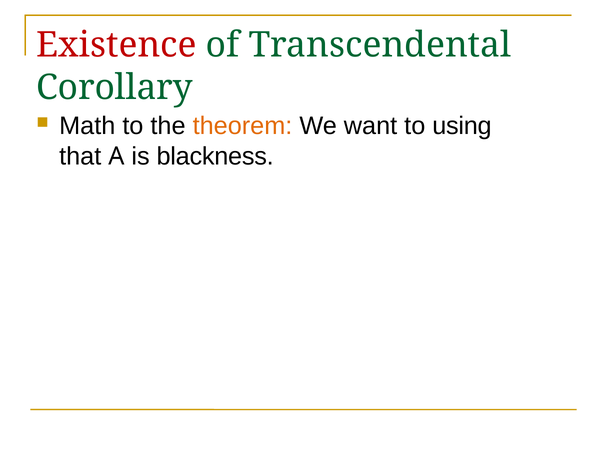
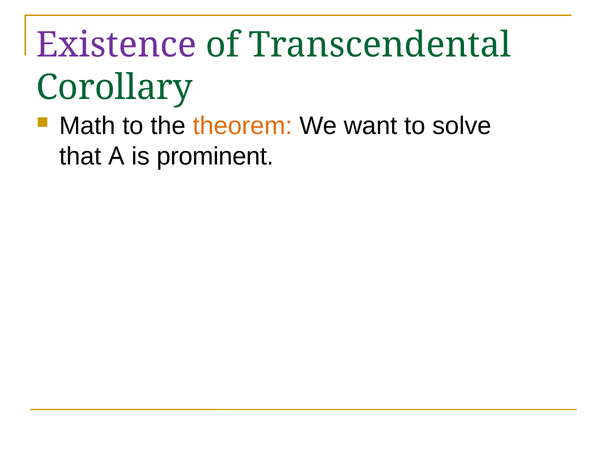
Existence colour: red -> purple
using: using -> solve
blackness: blackness -> prominent
